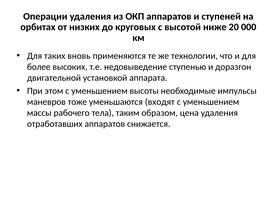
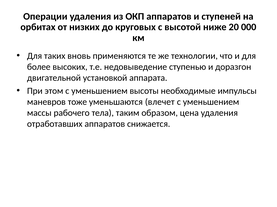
входят: входят -> влечет
